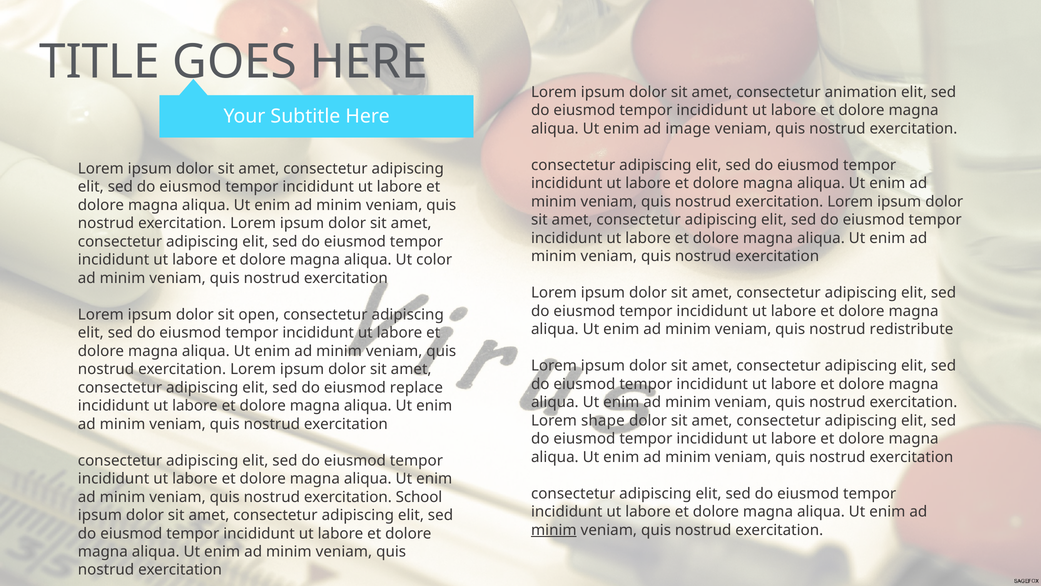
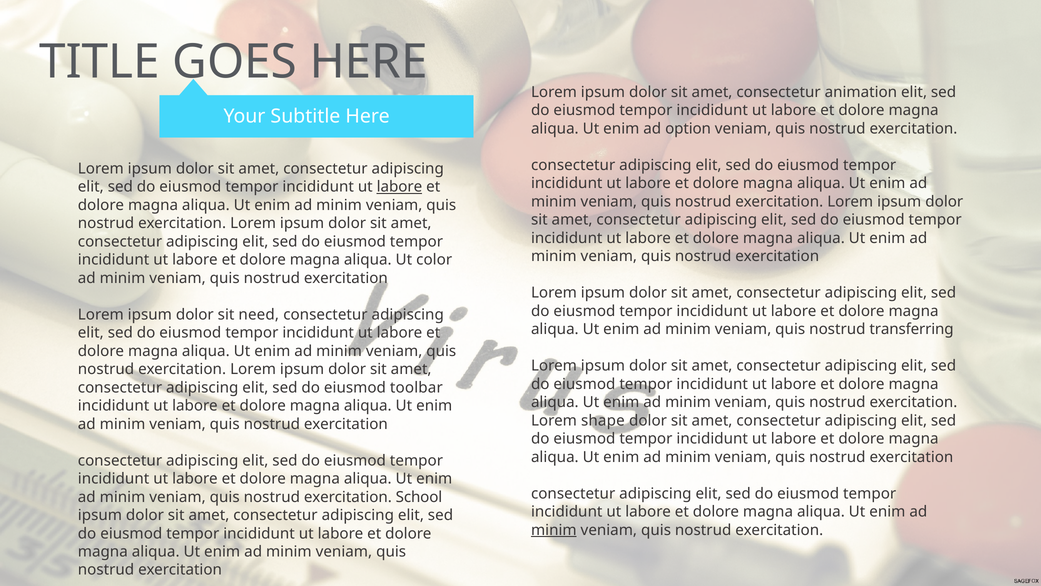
image: image -> option
labore at (400, 187) underline: none -> present
open: open -> need
redistribute: redistribute -> transferring
replace: replace -> toolbar
